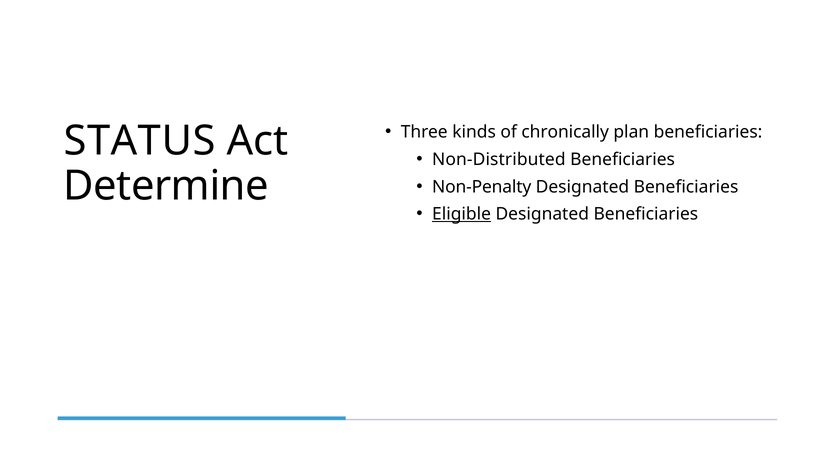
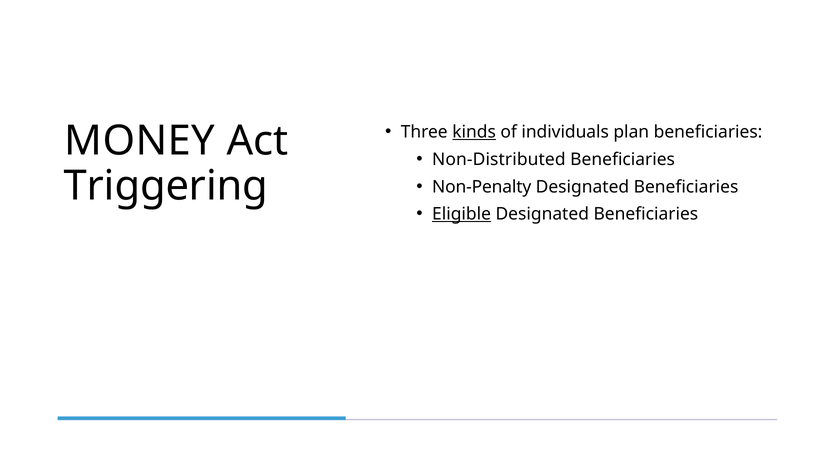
kinds underline: none -> present
chronically: chronically -> individuals
STATUS: STATUS -> MONEY
Determine: Determine -> Triggering
